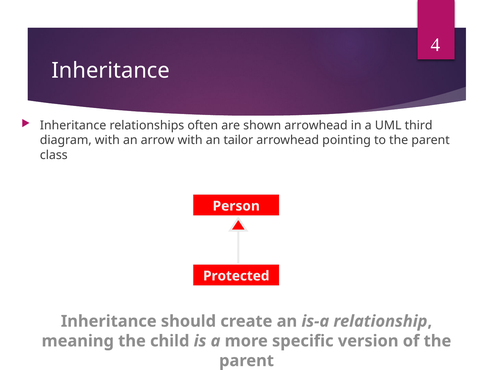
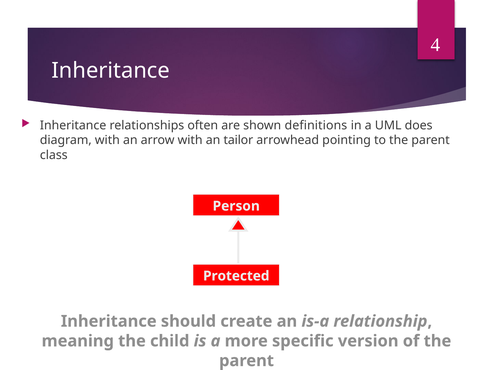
shown arrowhead: arrowhead -> definitions
third: third -> does
